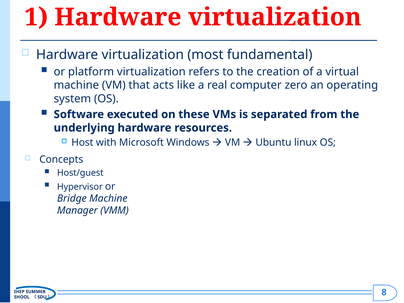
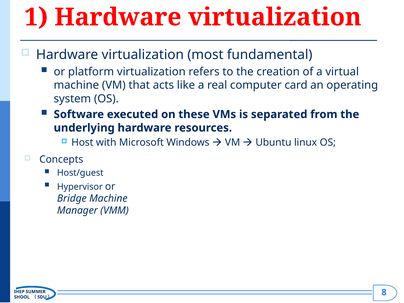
zero: zero -> card
